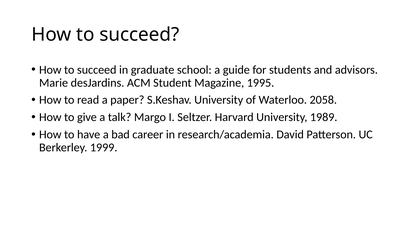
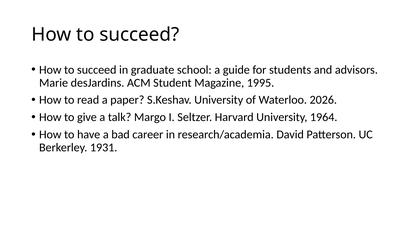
2058: 2058 -> 2026
1989: 1989 -> 1964
1999: 1999 -> 1931
